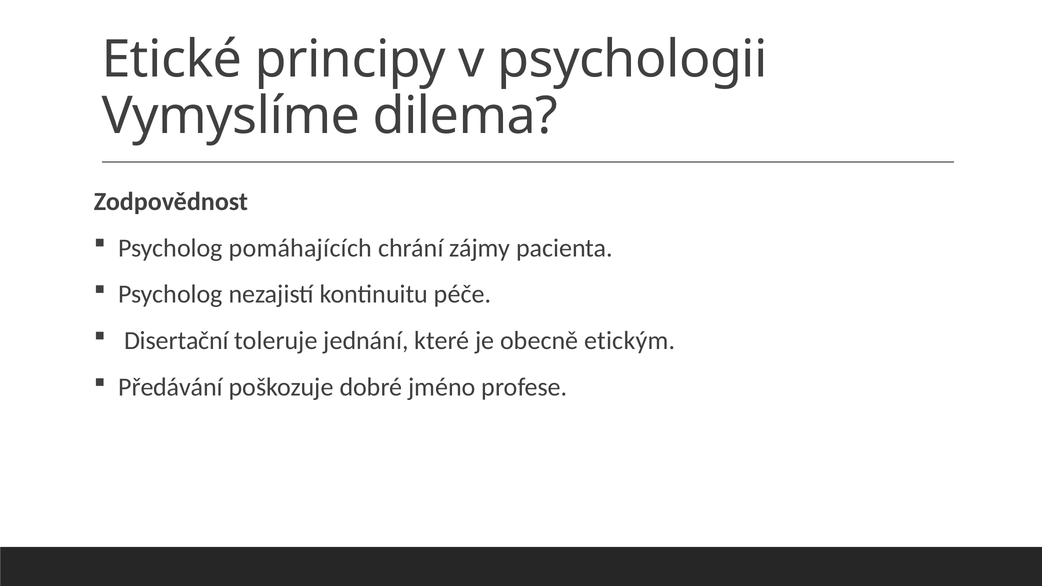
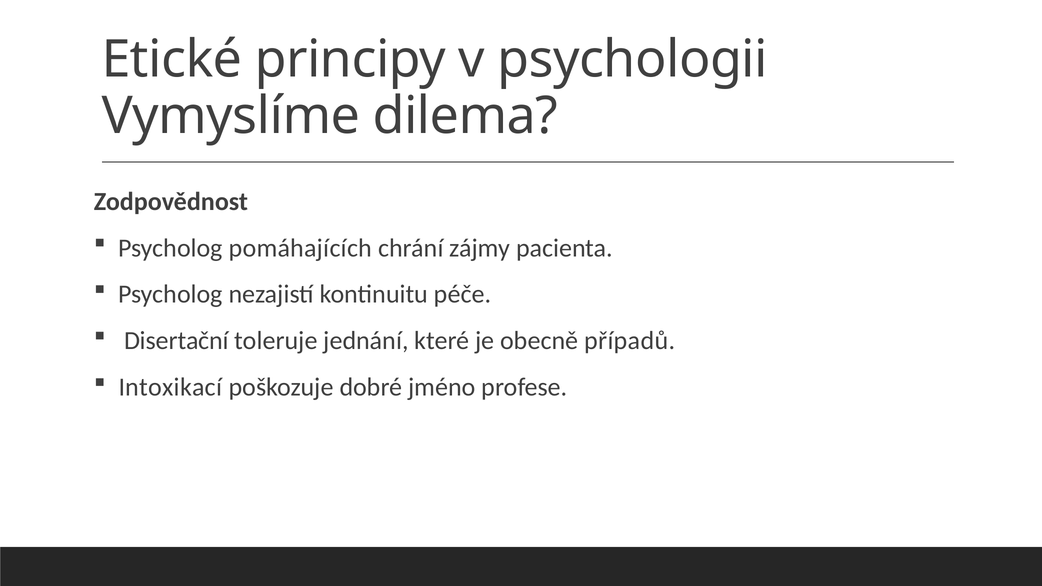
etickým: etickým -> případů
Předávání: Předávání -> Intoxikací
